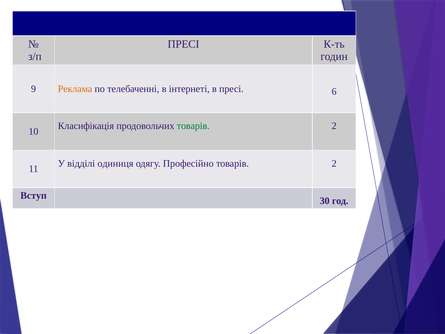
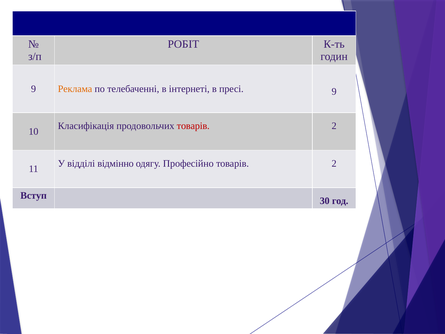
ПРЕСІ at (183, 44): ПРЕСІ -> РОБІТ
пресі 6: 6 -> 9
товарів at (193, 126) colour: green -> red
одиниця: одиниця -> відмінно
